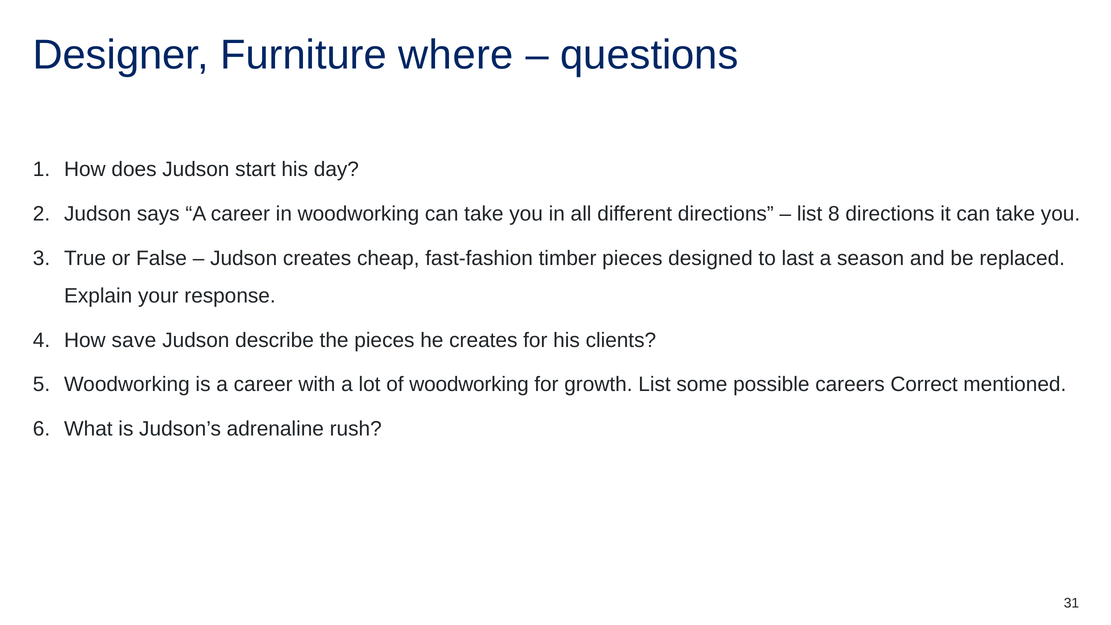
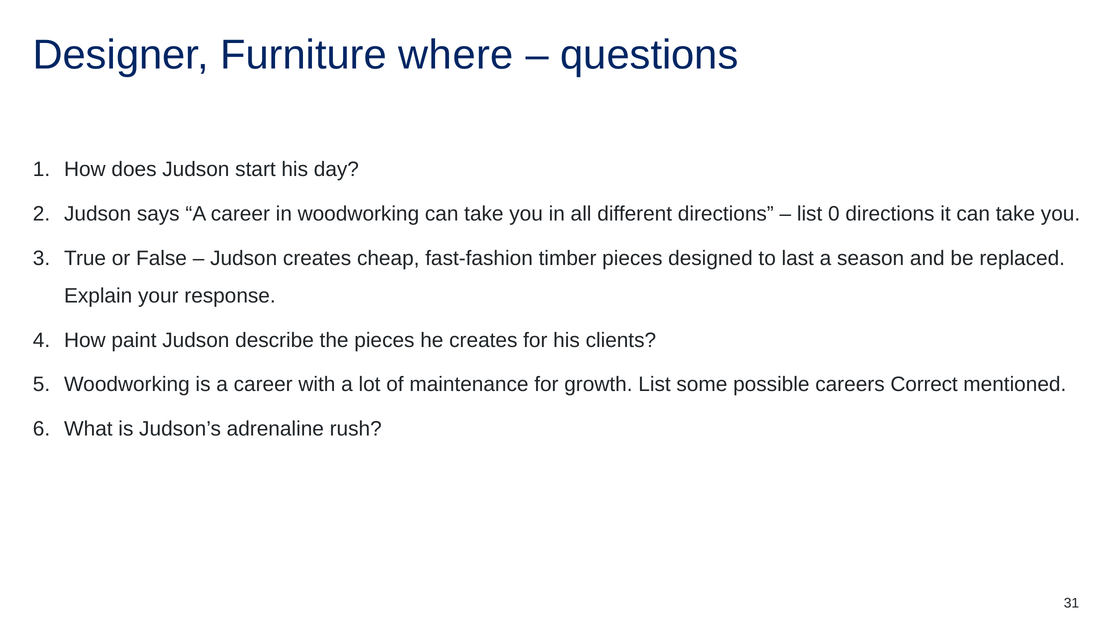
8: 8 -> 0
save: save -> paint
of woodworking: woodworking -> maintenance
